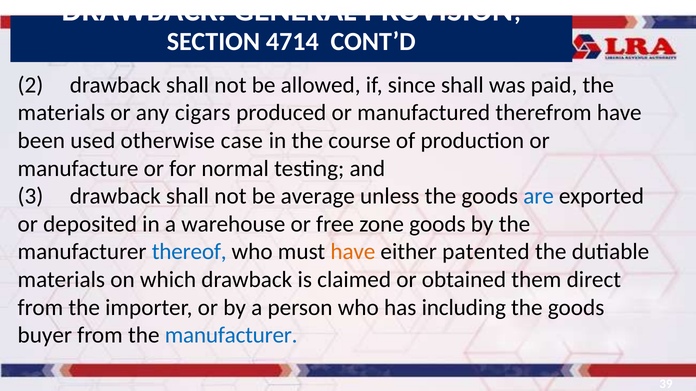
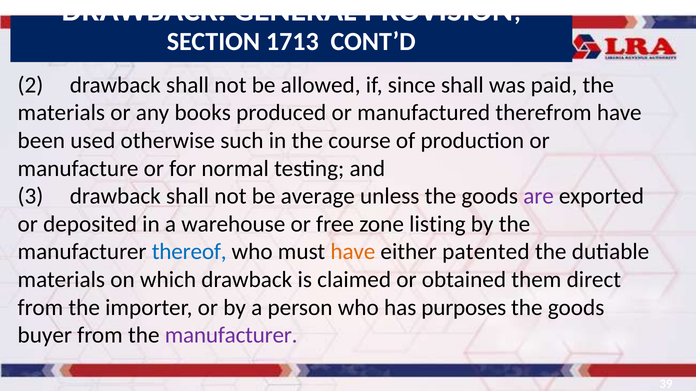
4714: 4714 -> 1713
cigars: cigars -> books
case: case -> such
are colour: blue -> purple
zone goods: goods -> listing
including: including -> purposes
manufacturer at (231, 336) colour: blue -> purple
